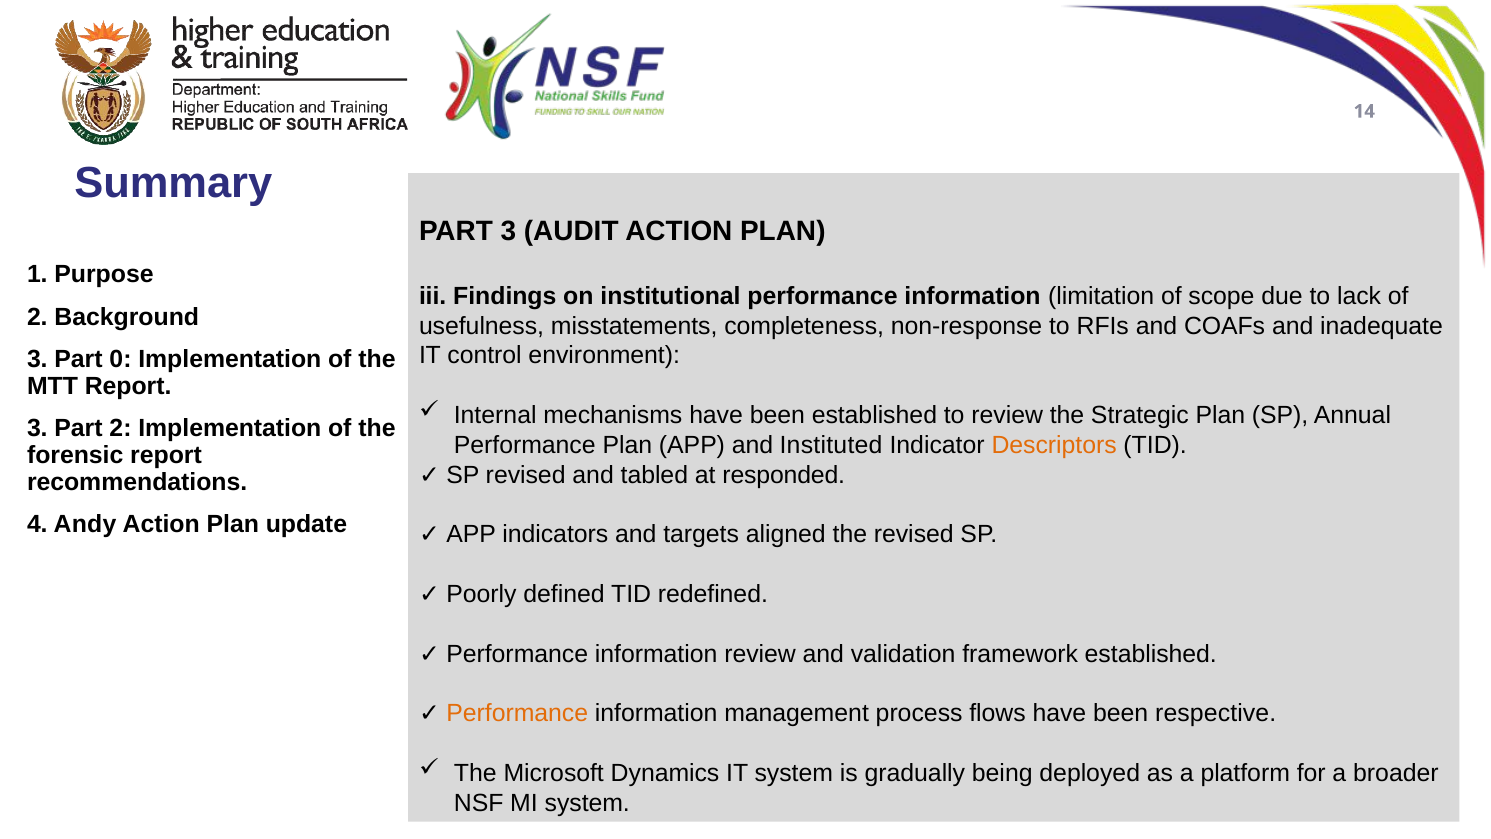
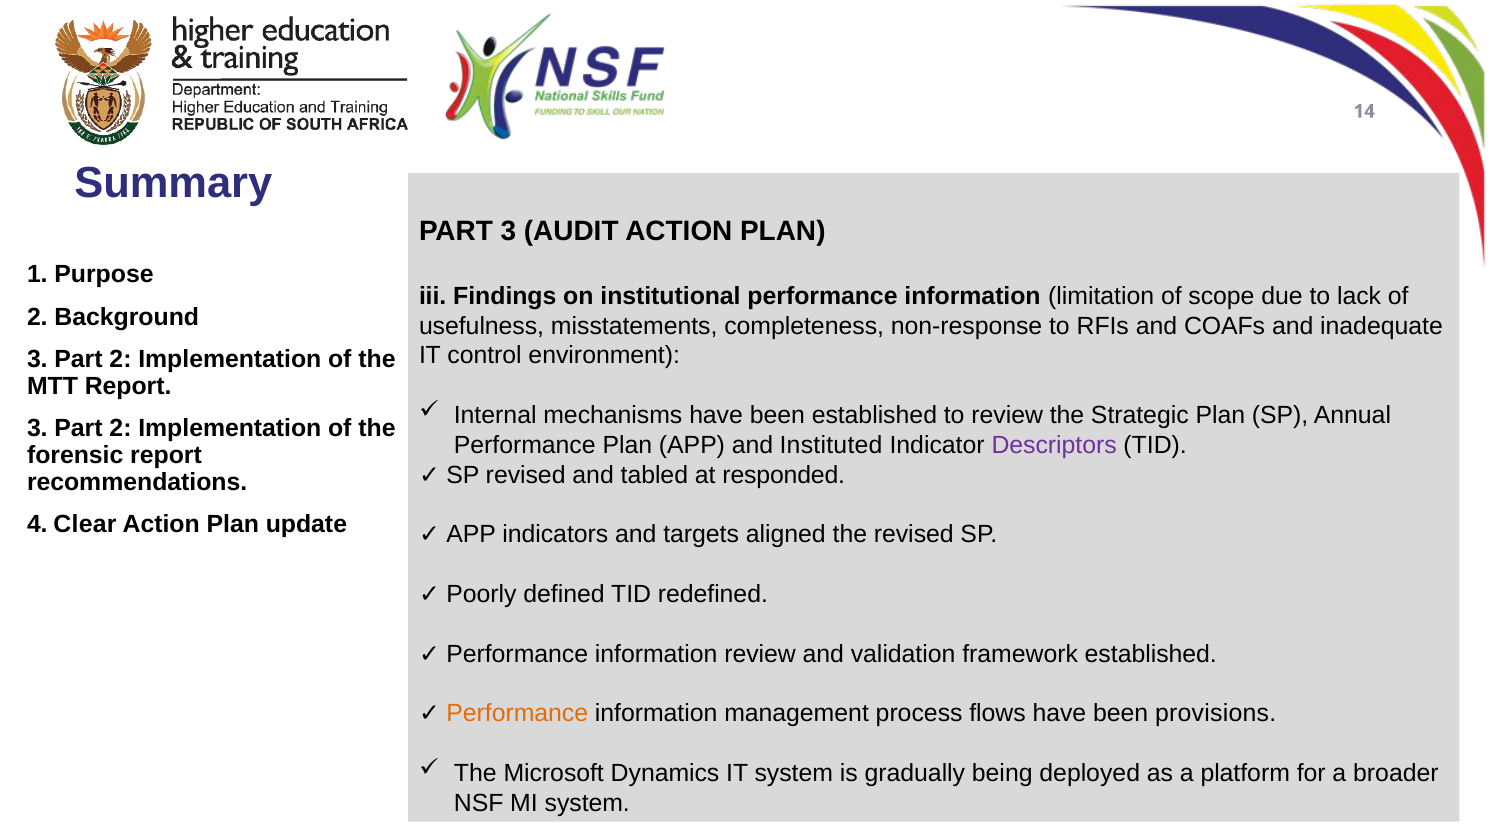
0 at (120, 359): 0 -> 2
Descriptors colour: orange -> purple
Andy: Andy -> Clear
respective: respective -> provisions
